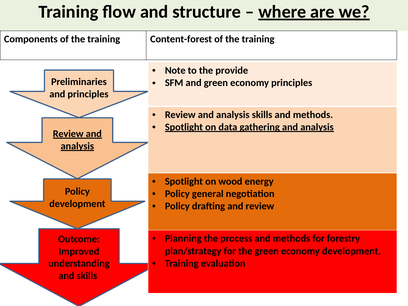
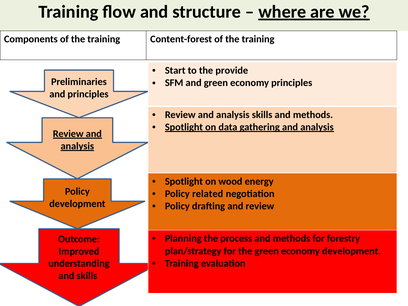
Note: Note -> Start
general: general -> related
